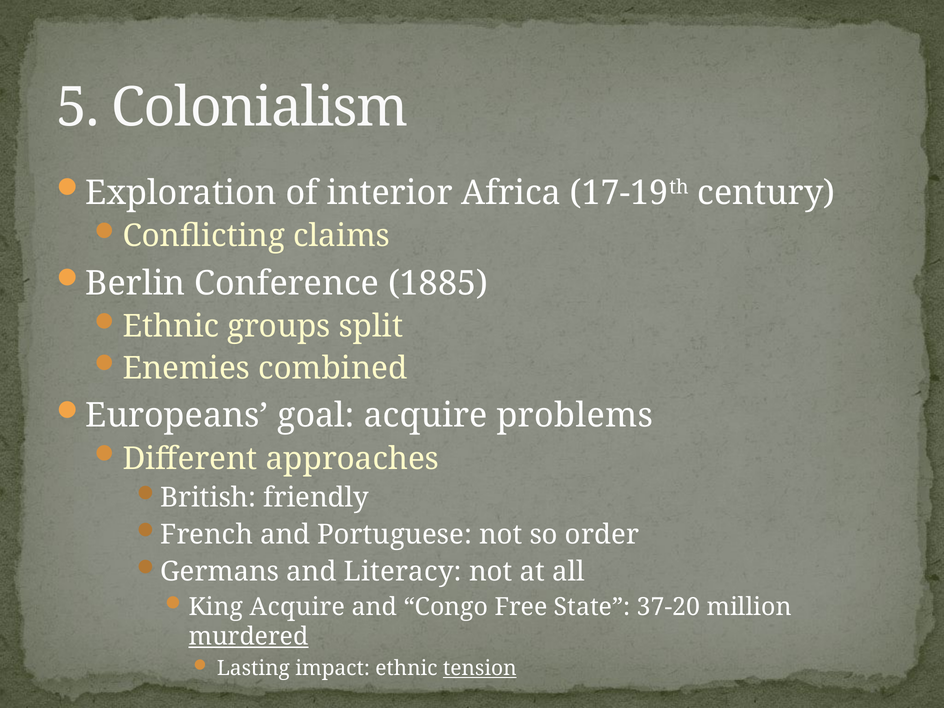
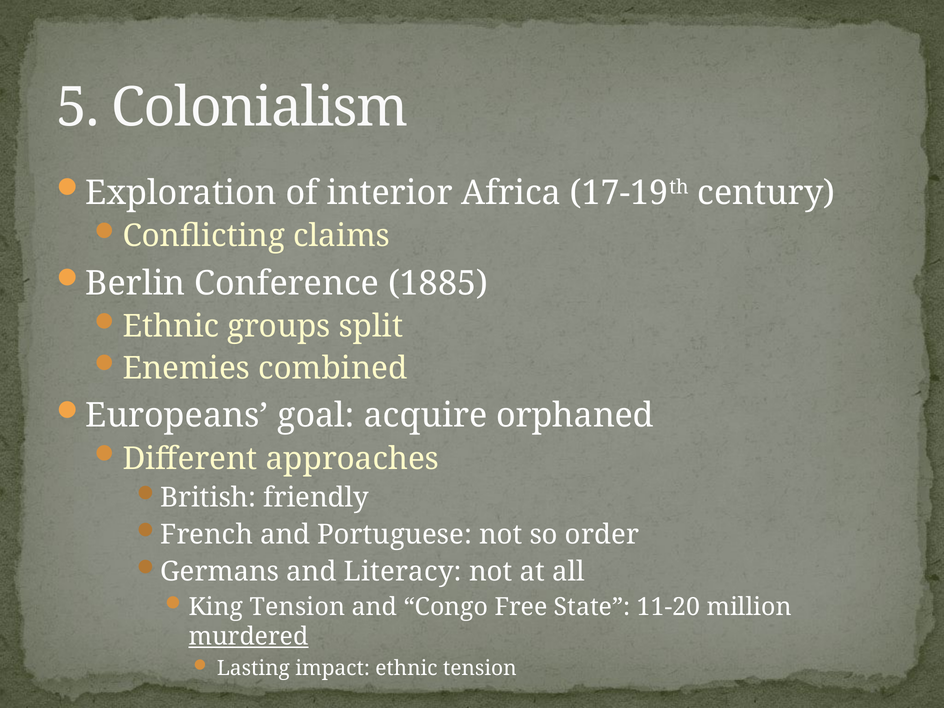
problems: problems -> orphaned
King Acquire: Acquire -> Tension
37-20: 37-20 -> 11-20
tension at (480, 668) underline: present -> none
